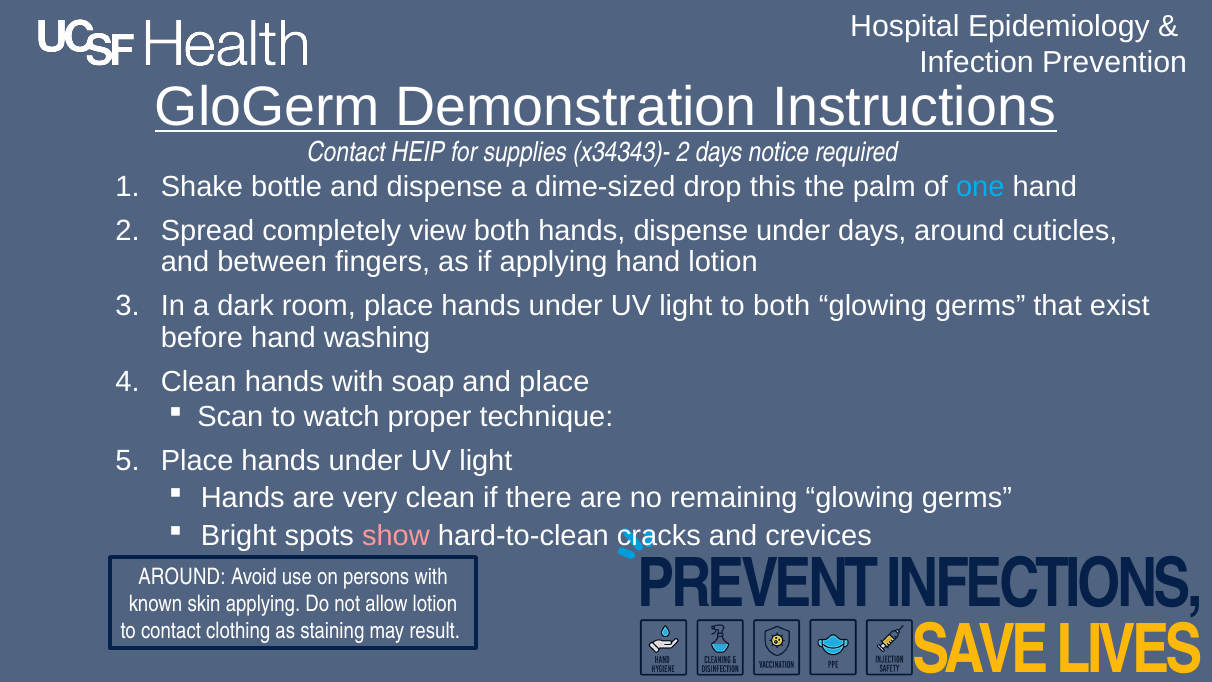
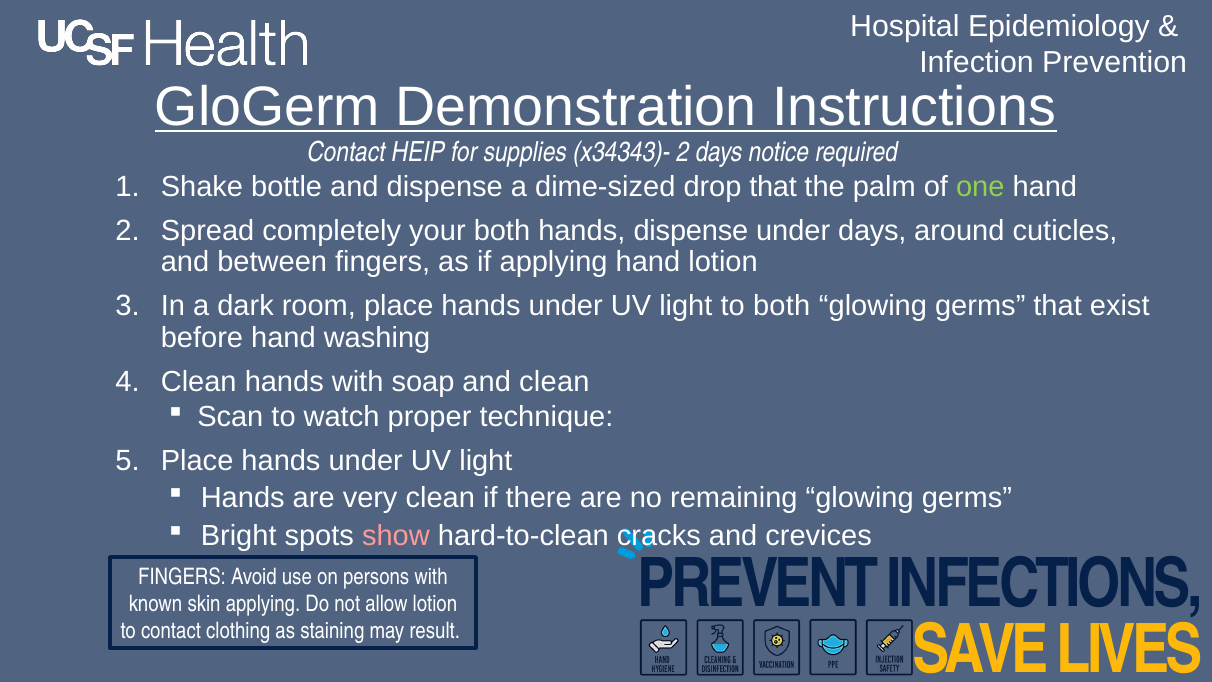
drop this: this -> that
one colour: light blue -> light green
view: view -> your
and place: place -> clean
AROUND at (182, 577): AROUND -> FINGERS
